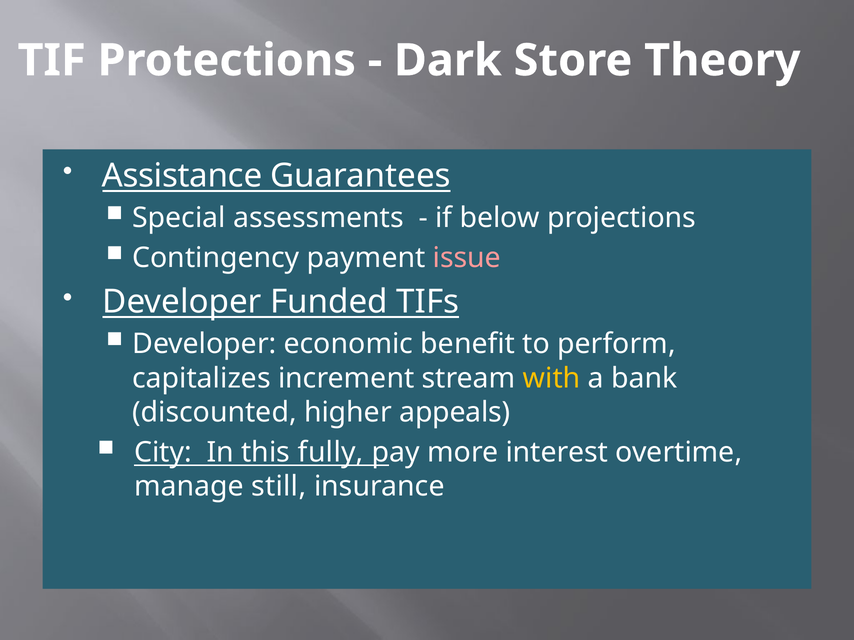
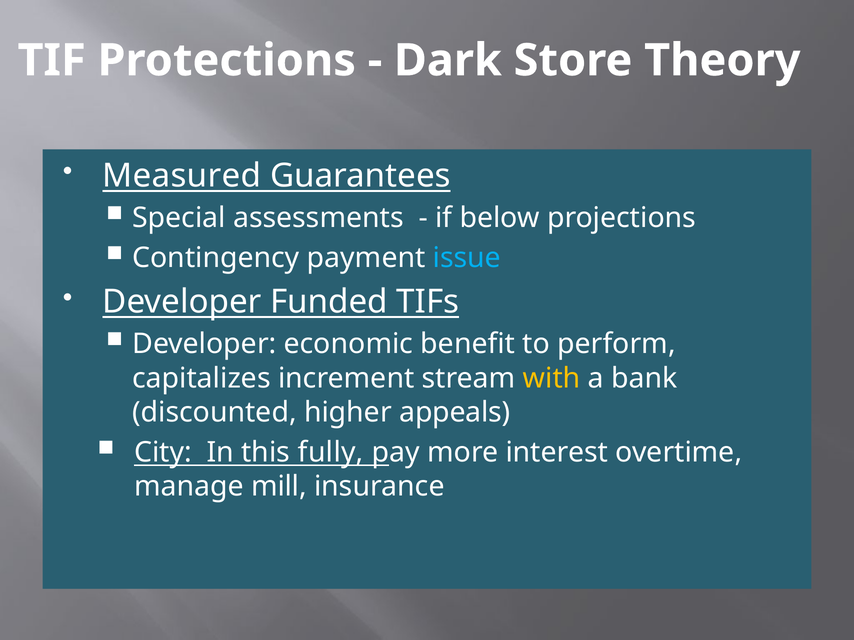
Assistance: Assistance -> Measured
issue colour: pink -> light blue
still: still -> mill
